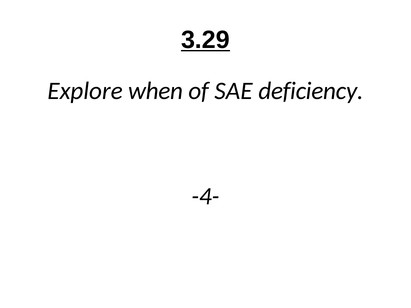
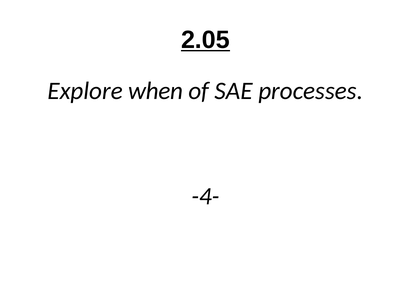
3.29: 3.29 -> 2.05
deficiency: deficiency -> processes
